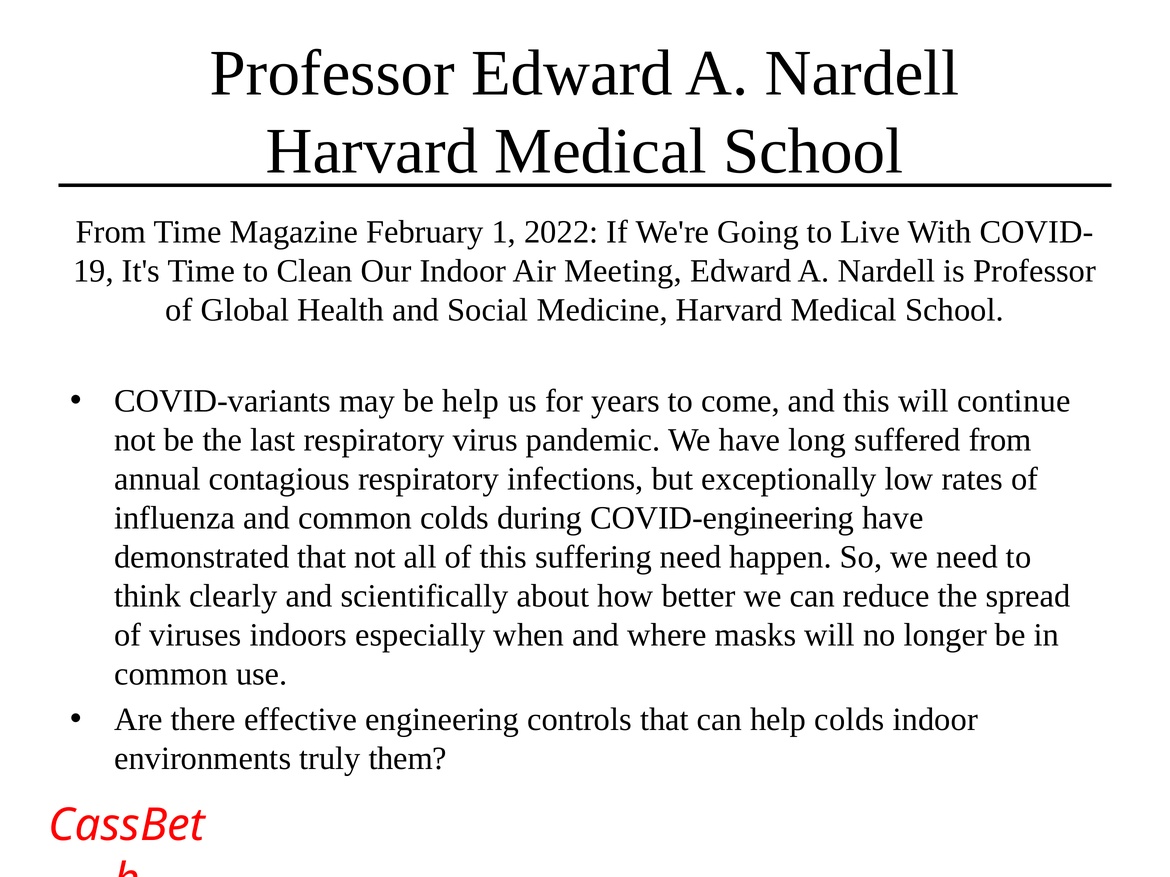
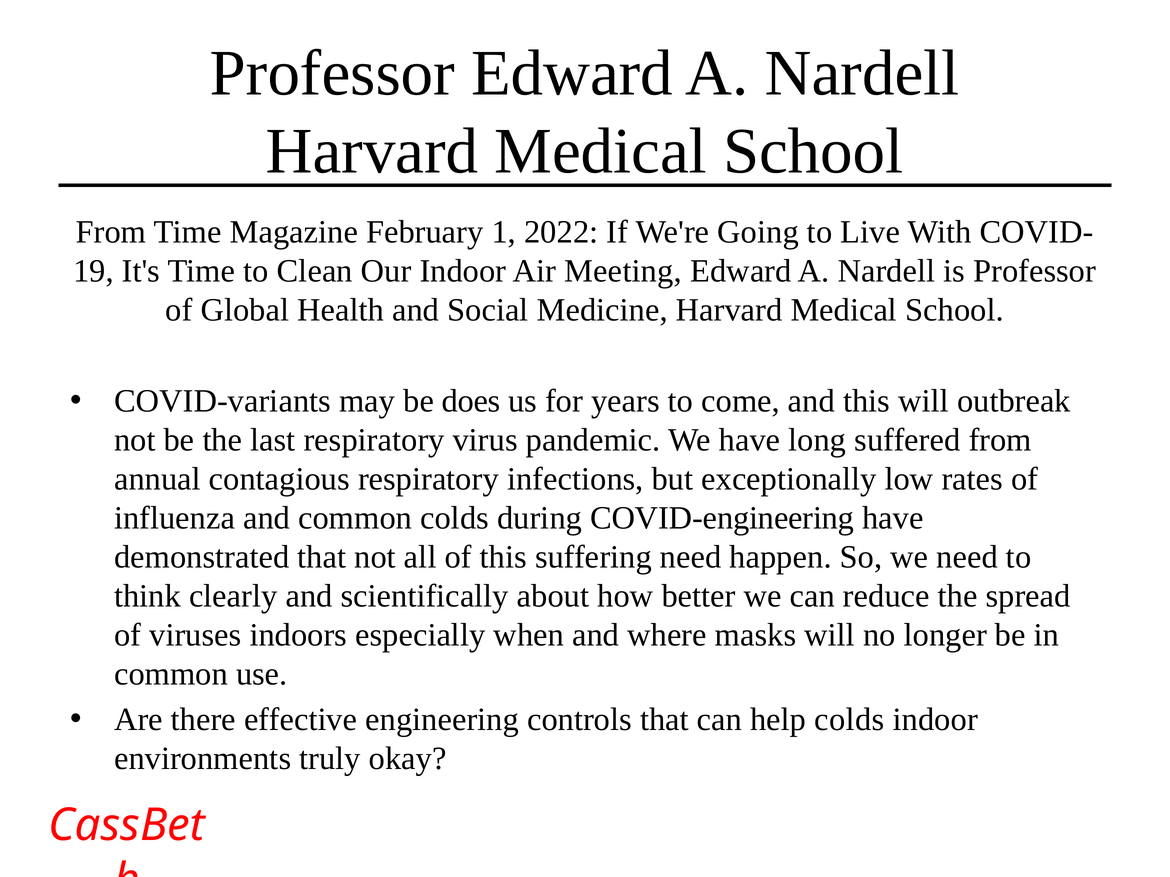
be help: help -> does
continue: continue -> outbreak
them: them -> okay
